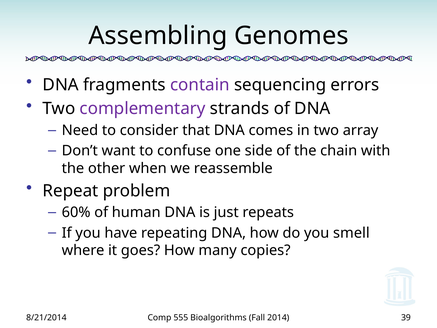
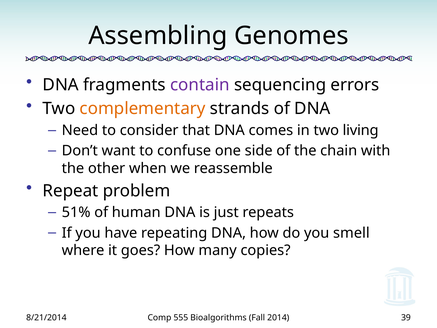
complementary colour: purple -> orange
array: array -> living
60%: 60% -> 51%
